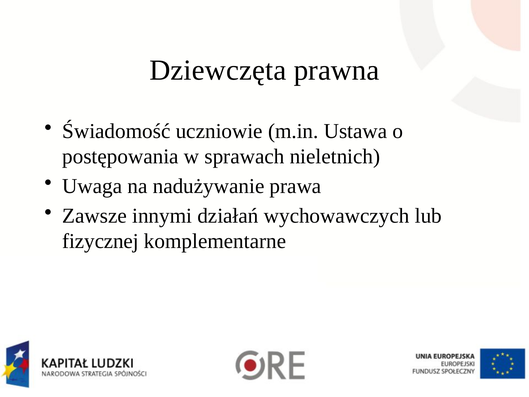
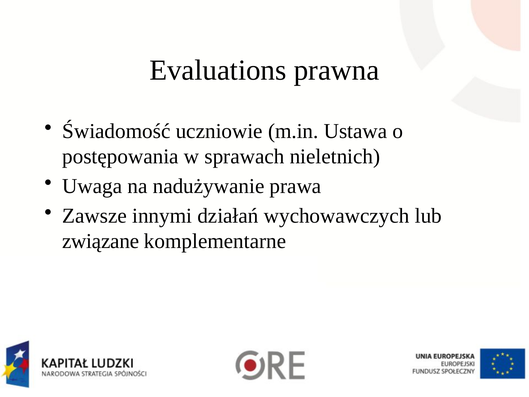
Dziewczęta: Dziewczęta -> Evaluations
fizycznej: fizycznej -> związane
